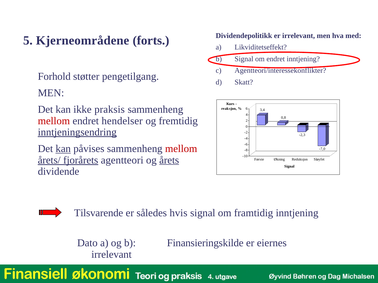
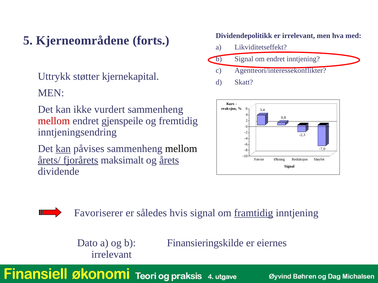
Forhold: Forhold -> Uttrykk
pengetilgang: pengetilgang -> kjernekapital
praksis: praksis -> vurdert
hendelser: hendelser -> gjenspeile
inntjeningsendring underline: present -> none
mellom at (181, 149) colour: red -> black
agentteori: agentteori -> maksimalt
Tilsvarende: Tilsvarende -> Favoriserer
framtidig underline: none -> present
